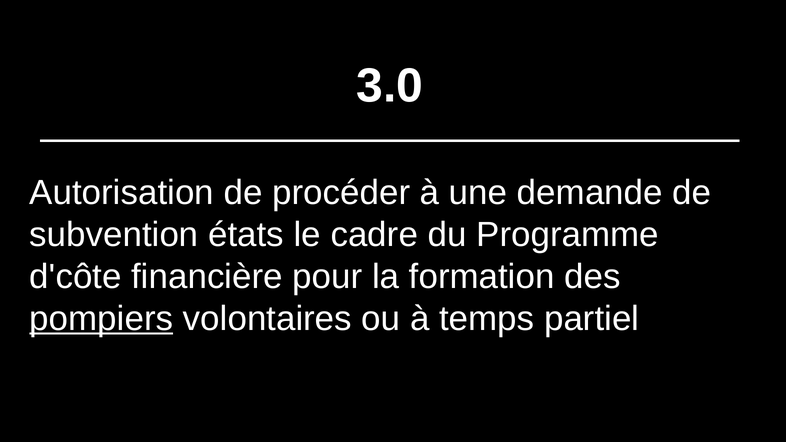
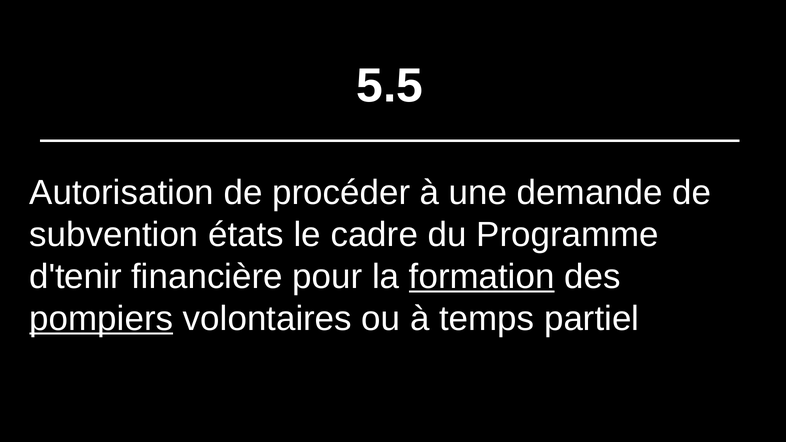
3.0: 3.0 -> 5.5
d'côte: d'côte -> d'tenir
formation underline: none -> present
